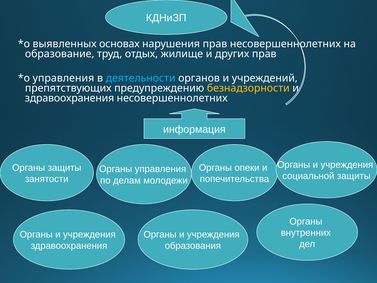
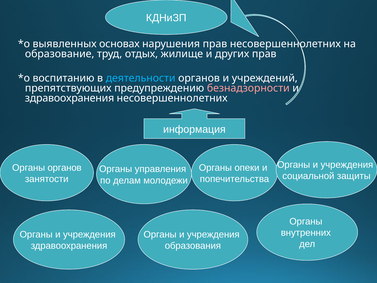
управления at (63, 78): управления -> воспитанию
безнадзорности colour: yellow -> pink
Органы защиты: защиты -> органов
